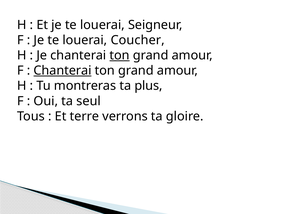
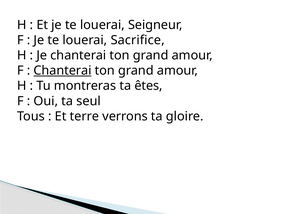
Coucher: Coucher -> Sacrifice
ton at (120, 55) underline: present -> none
plus: plus -> êtes
